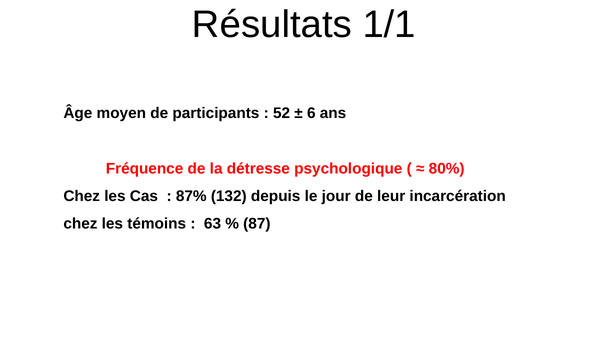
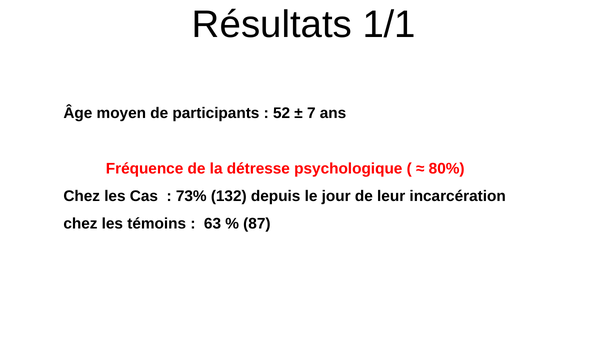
6: 6 -> 7
87%: 87% -> 73%
